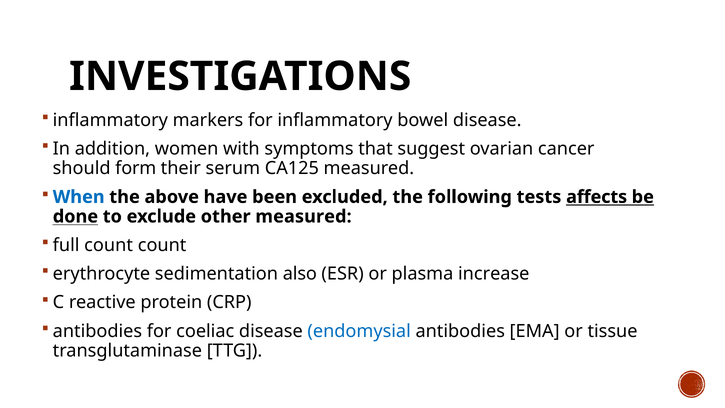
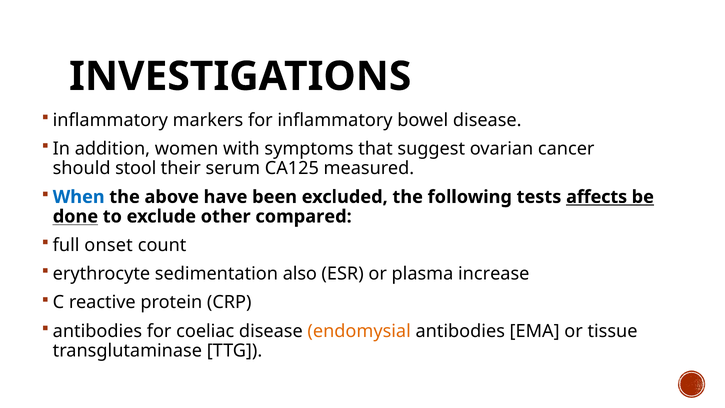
form: form -> stool
other measured: measured -> compared
full count: count -> onset
endomysial colour: blue -> orange
